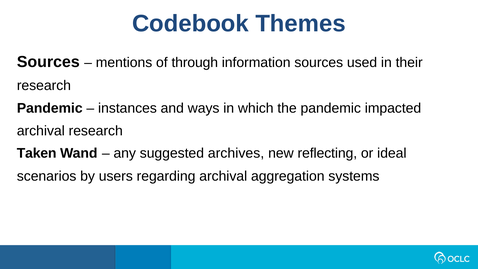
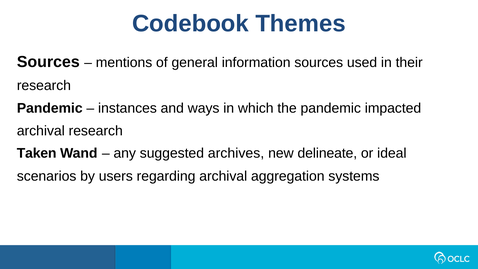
through: through -> general
reflecting: reflecting -> delineate
